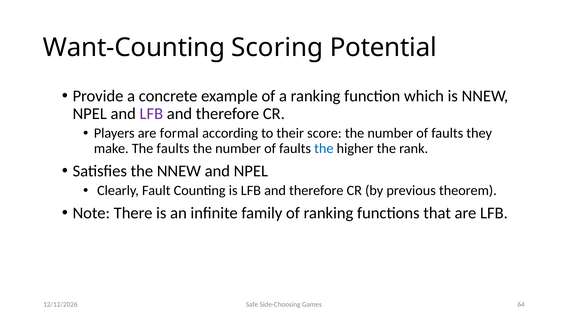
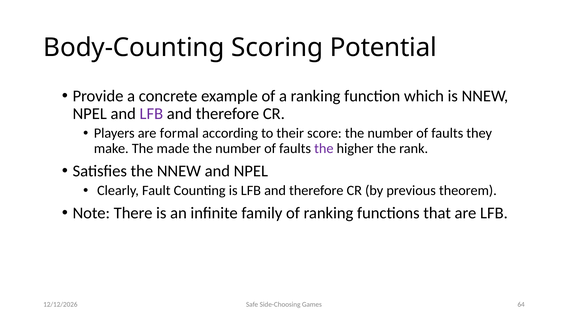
Want-Counting: Want-Counting -> Body-Counting
The faults: faults -> made
the at (324, 149) colour: blue -> purple
